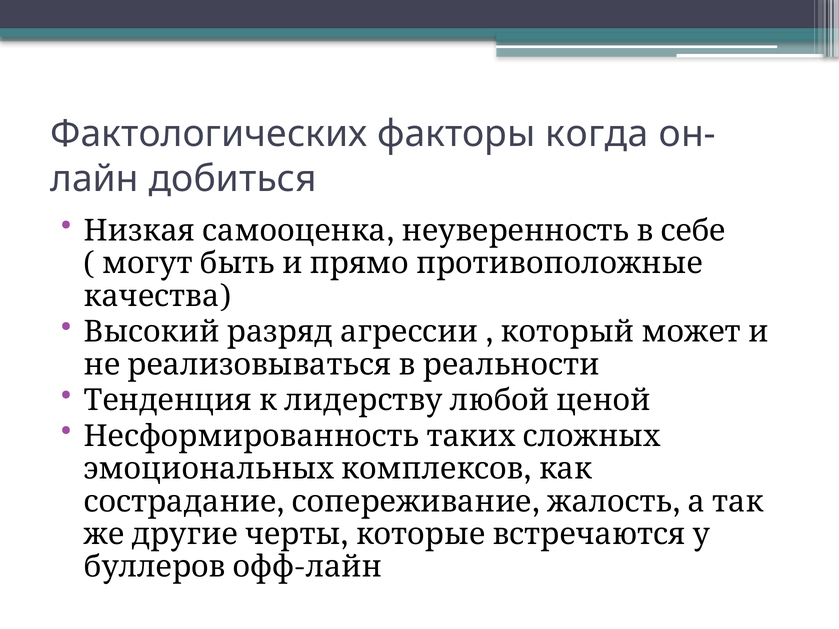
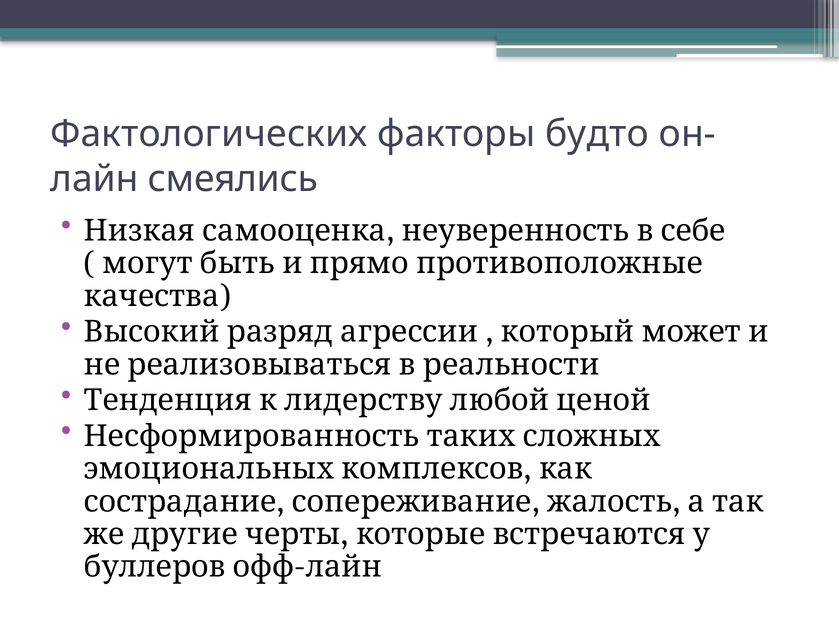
когда: когда -> будто
добиться: добиться -> смеялись
